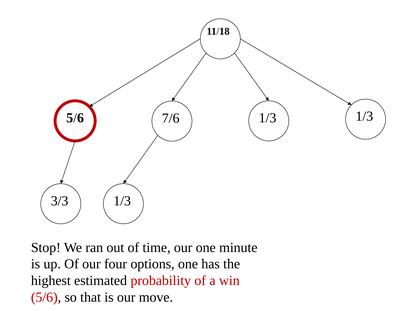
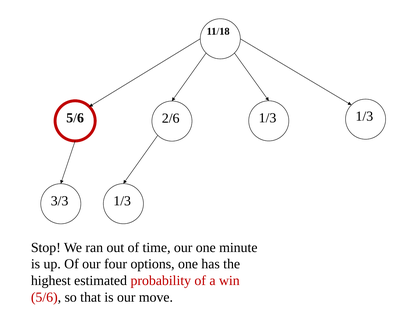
7/6: 7/6 -> 2/6
